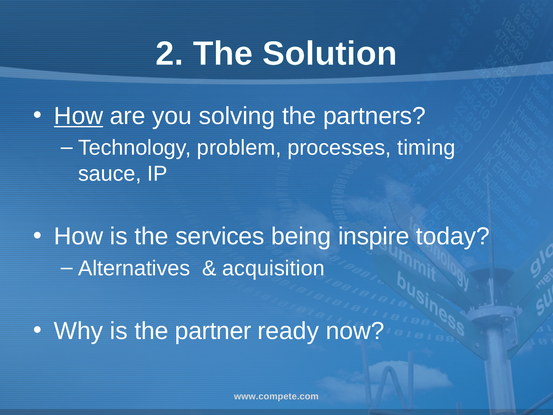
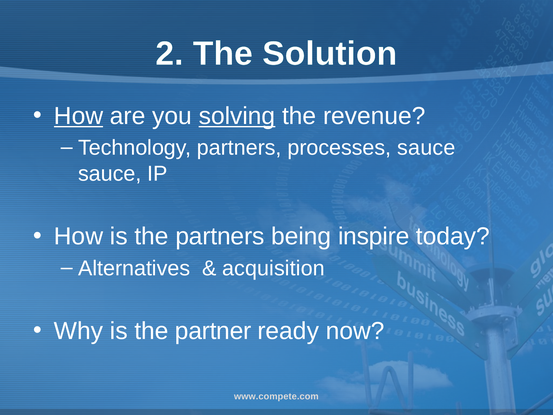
solving underline: none -> present
partners: partners -> revenue
Technology problem: problem -> partners
processes timing: timing -> sauce
the services: services -> partners
